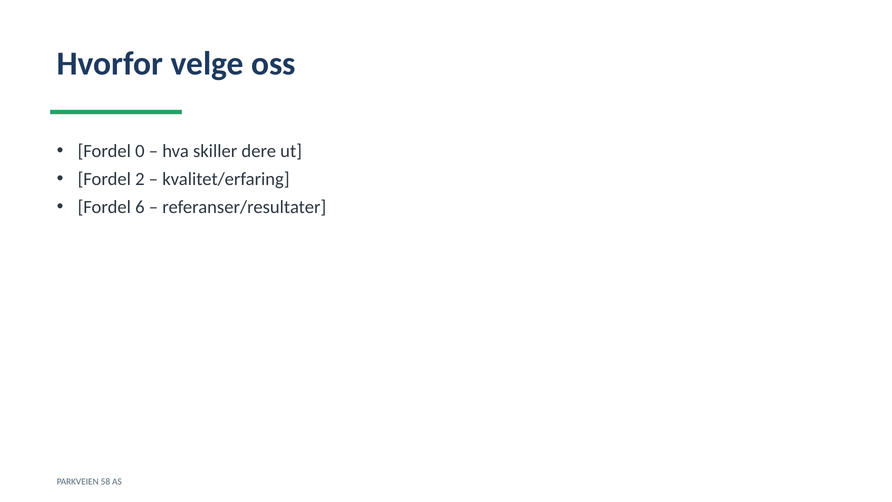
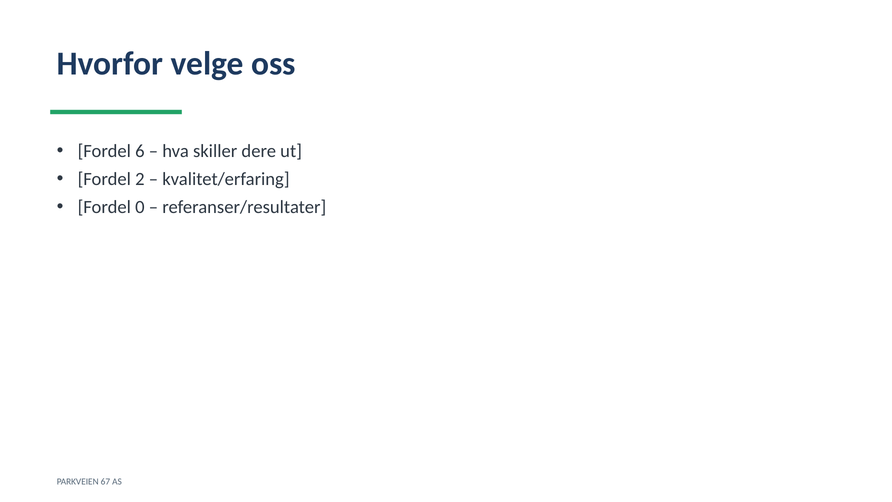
0: 0 -> 6
6: 6 -> 0
58: 58 -> 67
